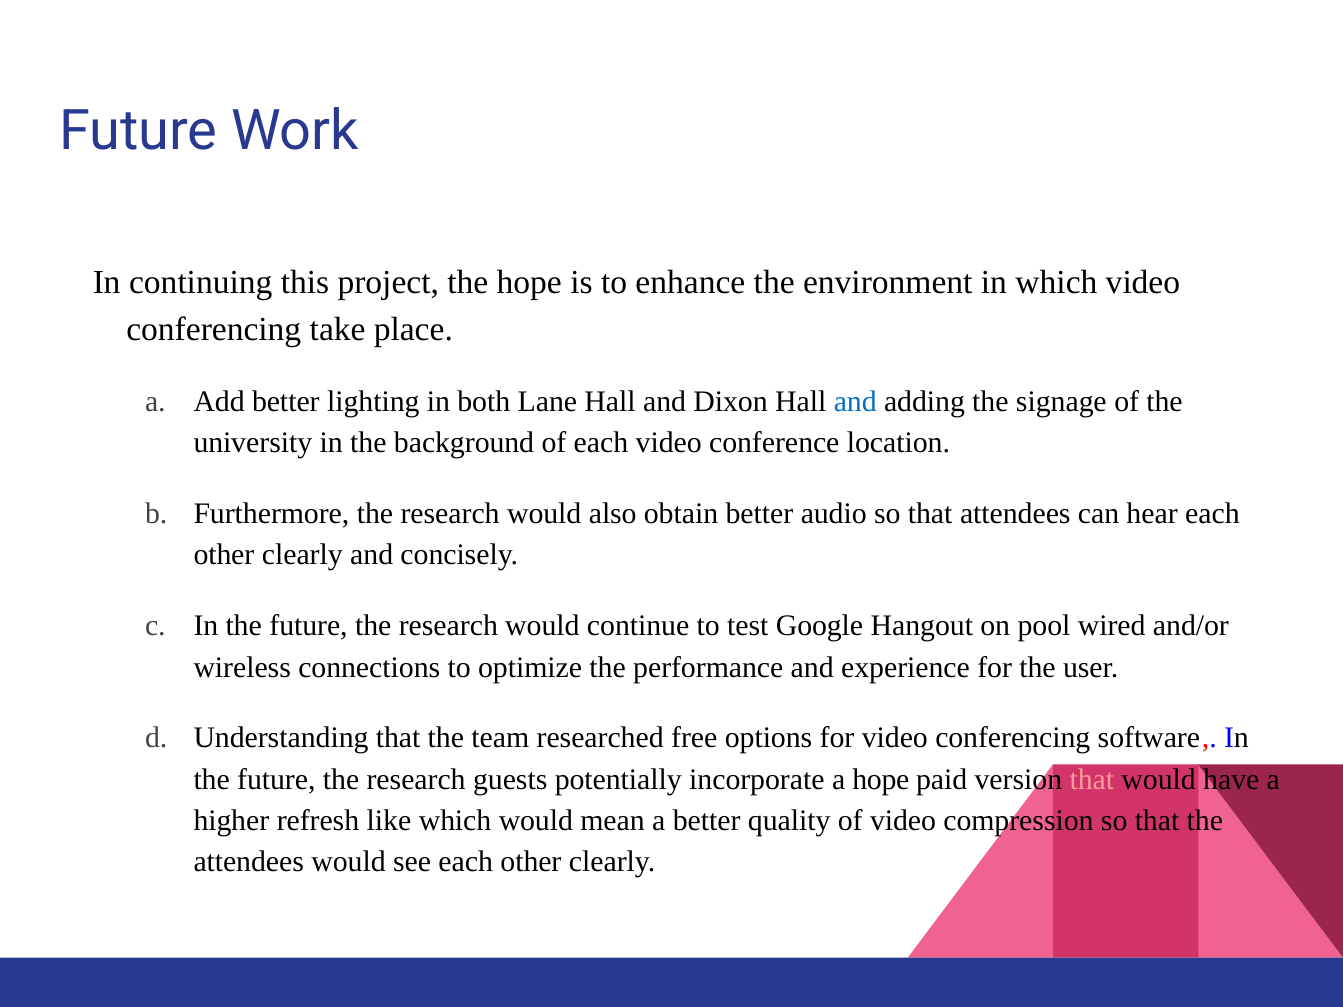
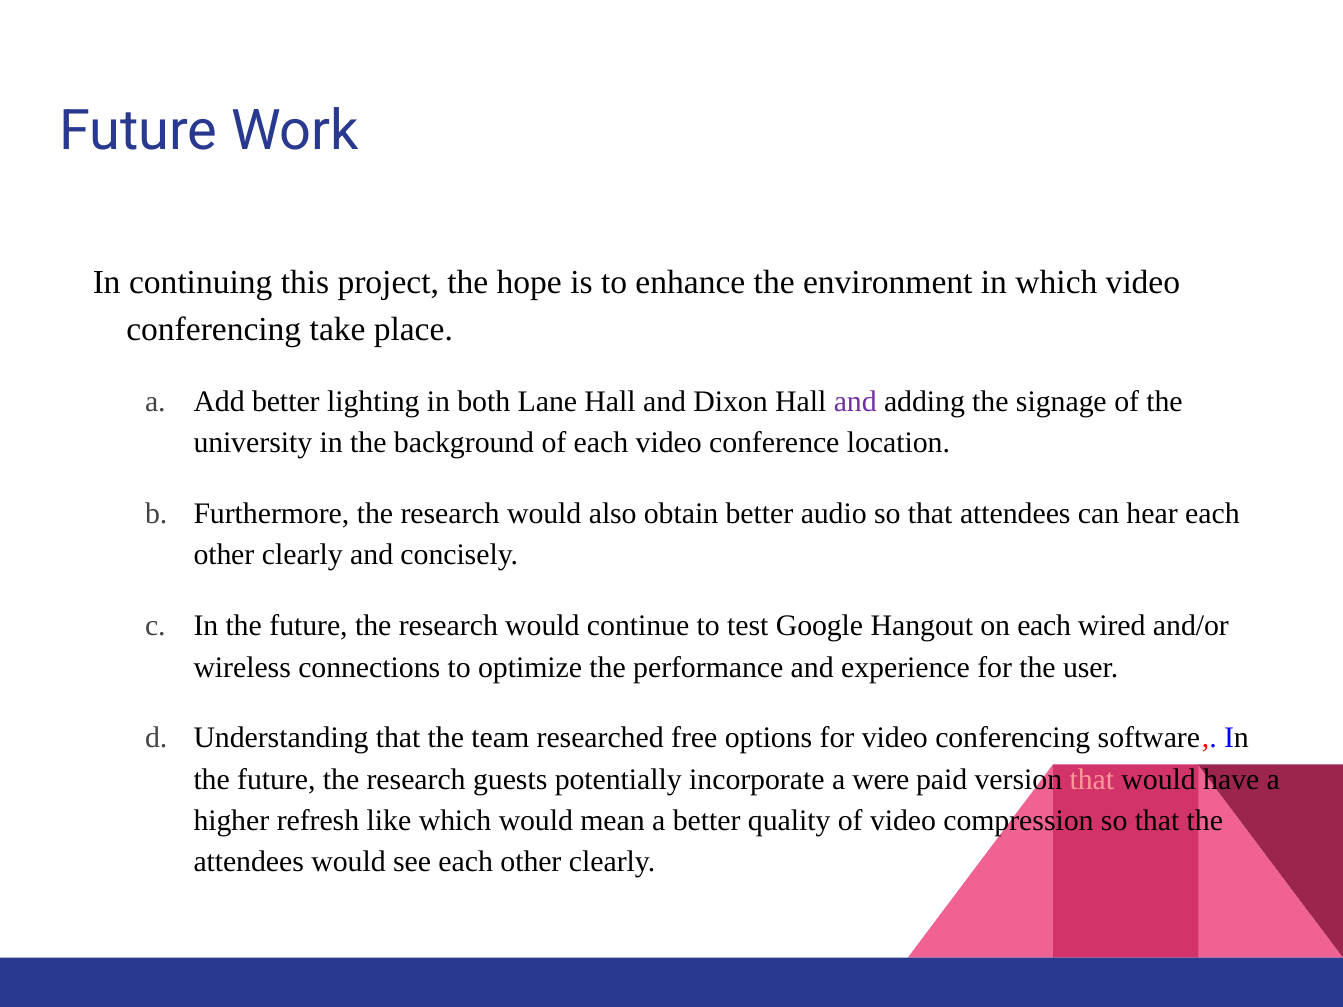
and at (855, 402) colour: blue -> purple
on pool: pool -> each
a hope: hope -> were
